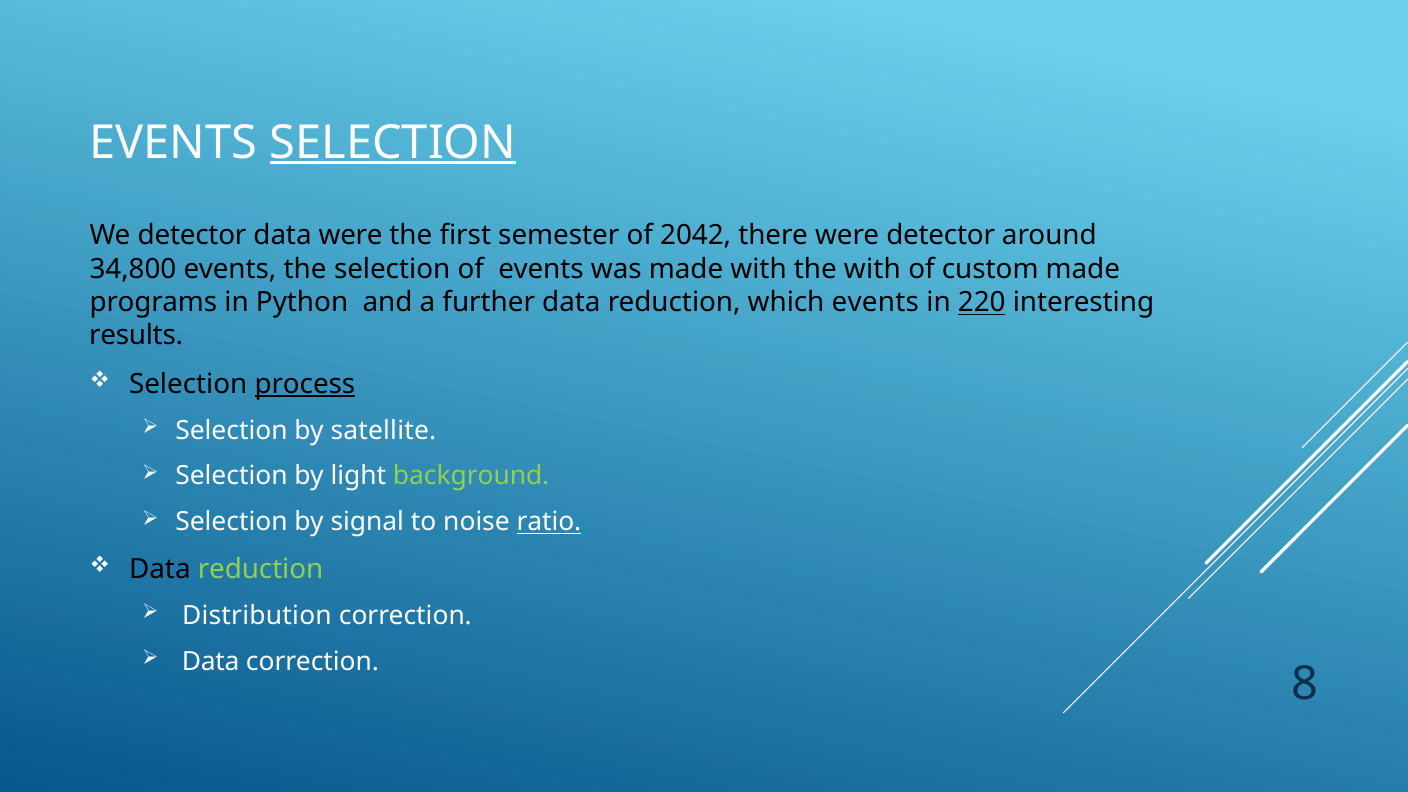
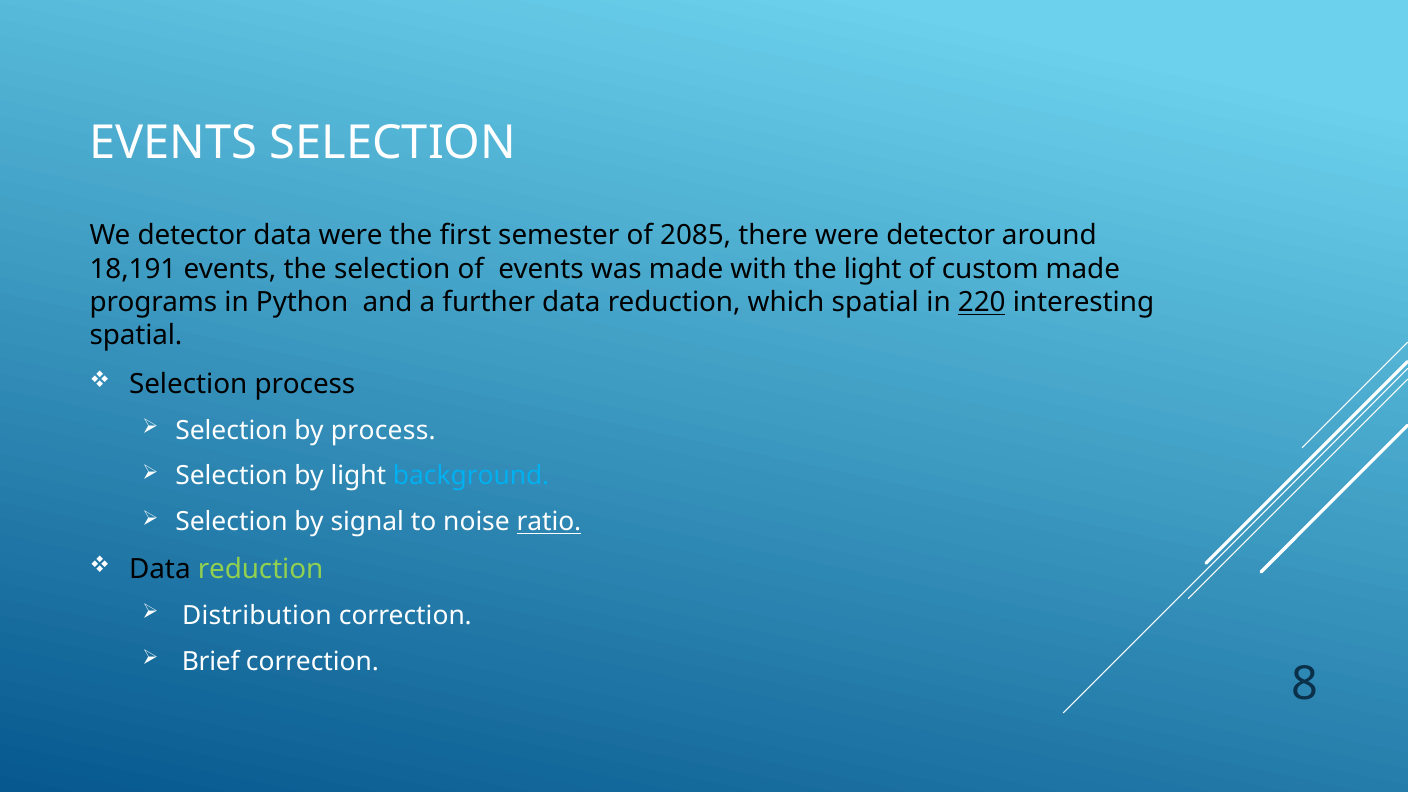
SELECTION at (393, 143) underline: present -> none
2042: 2042 -> 2085
34,800: 34,800 -> 18,191
the with: with -> light
which events: events -> spatial
results at (136, 336): results -> spatial
process at (305, 384) underline: present -> none
by satellite: satellite -> process
background colour: light green -> light blue
Data at (211, 662): Data -> Brief
